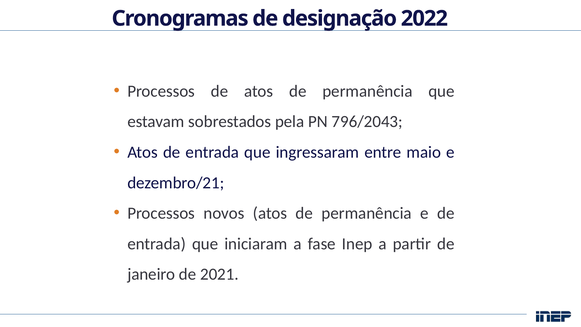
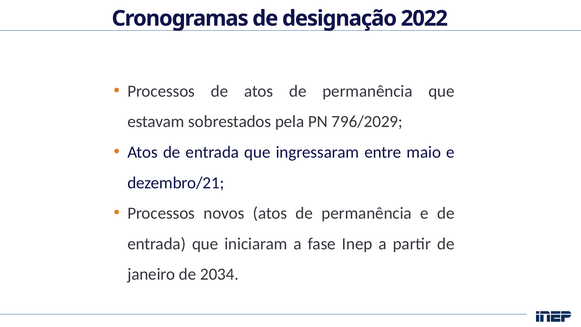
796/2043: 796/2043 -> 796/2029
2021: 2021 -> 2034
